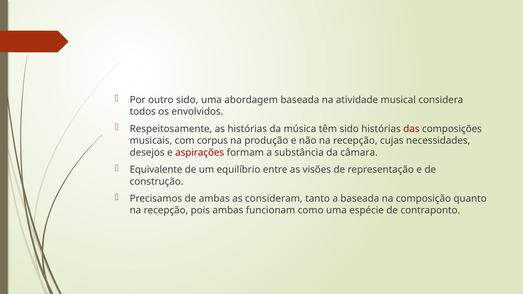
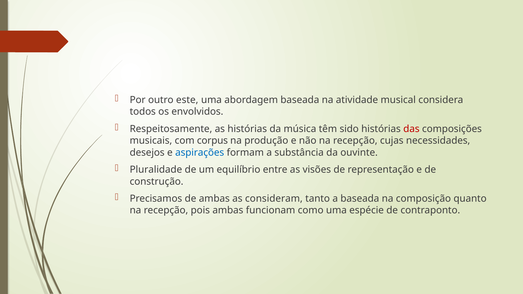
outro sido: sido -> este
aspirações colour: red -> blue
câmara: câmara -> ouvinte
Equivalente: Equivalente -> Pluralidade
